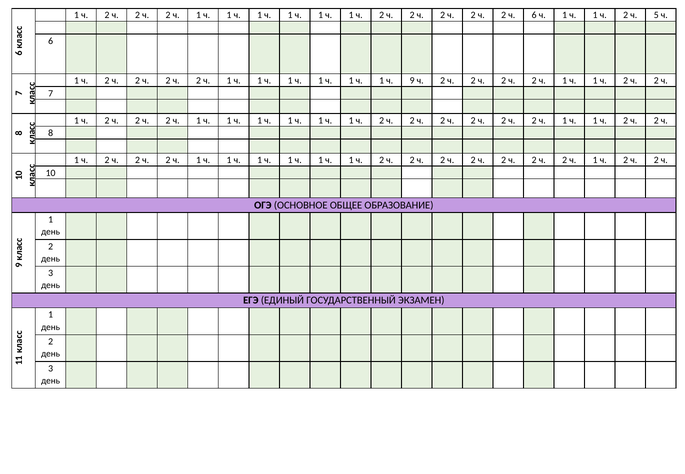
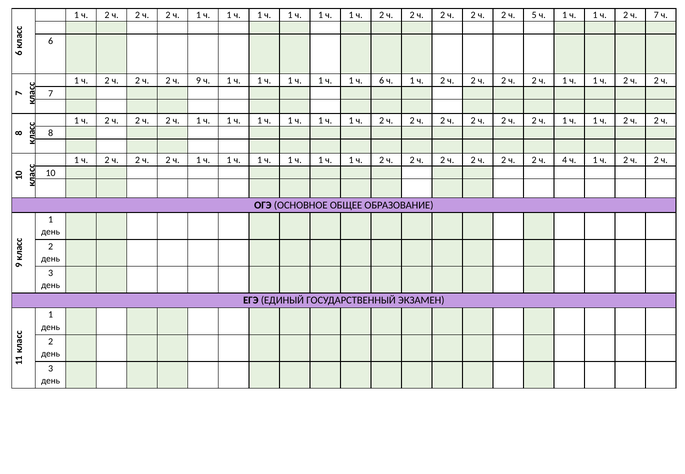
2 ч 6: 6 -> 5
5 at (656, 15): 5 -> 7
2 at (199, 81): 2 -> 9
1 at (382, 81): 1 -> 6
9 at (412, 81): 9 -> 1
2 at (565, 160): 2 -> 4
